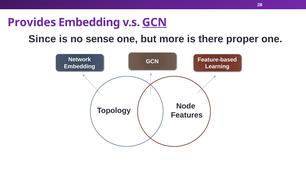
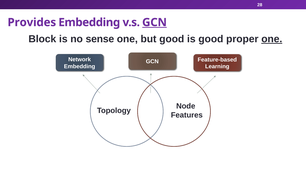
Since: Since -> Block
but more: more -> good
is there: there -> good
one at (272, 39) underline: none -> present
